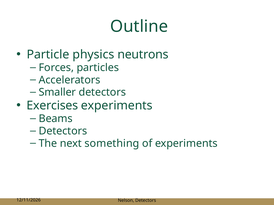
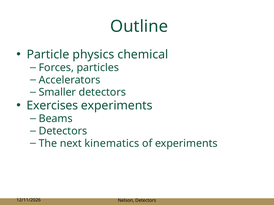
neutrons: neutrons -> chemical
something: something -> kinematics
